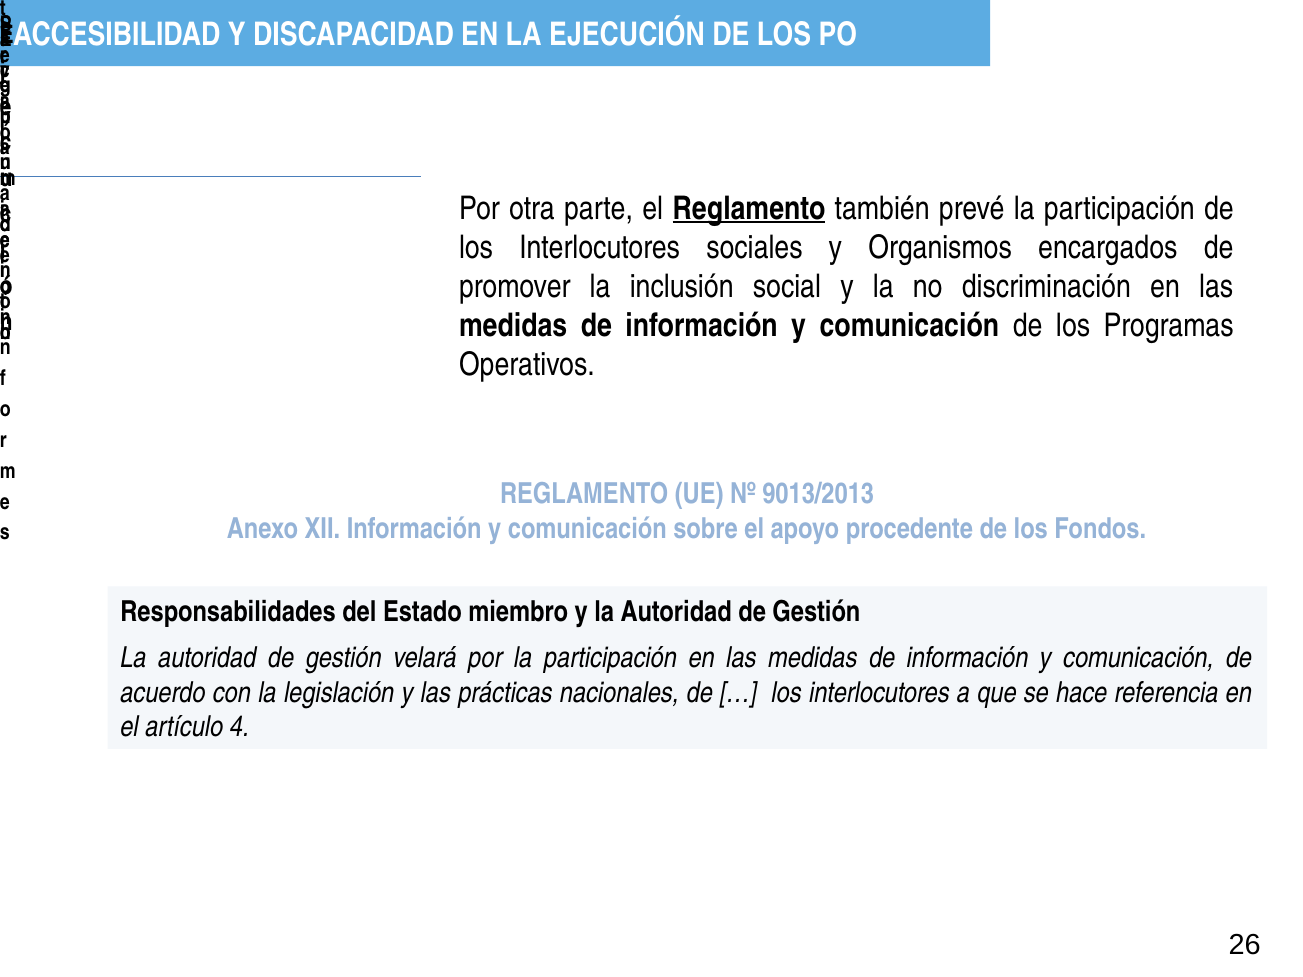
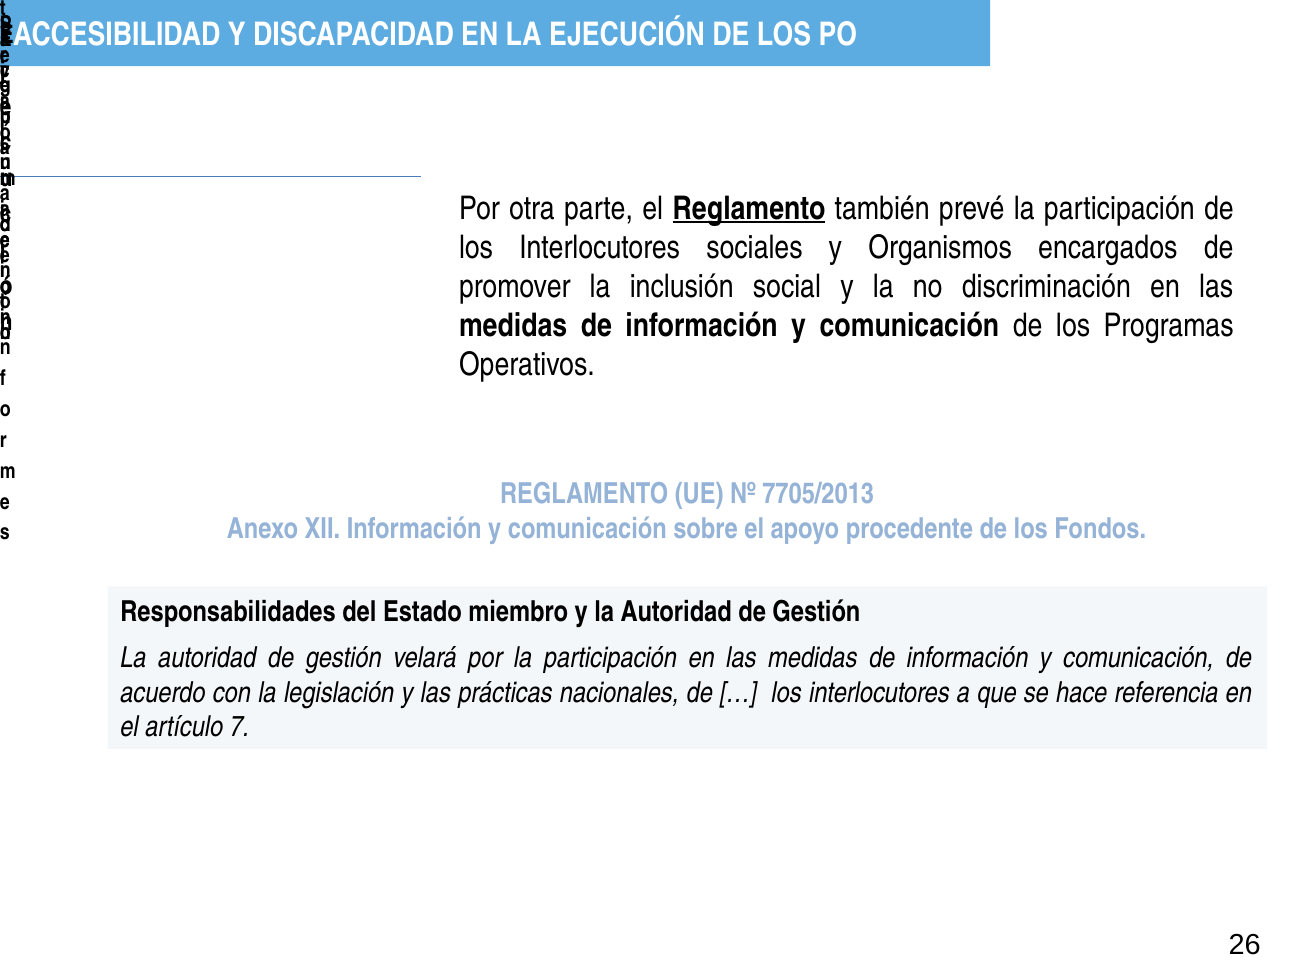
9013/2013: 9013/2013 -> 7705/2013
4: 4 -> 7
